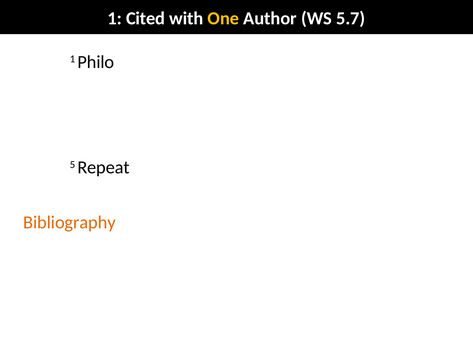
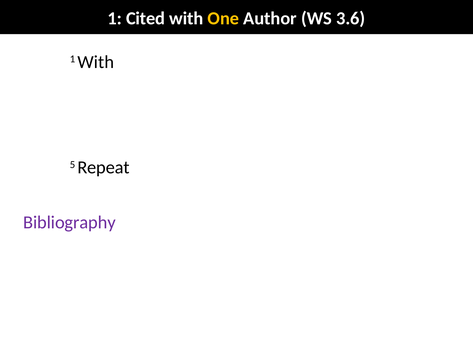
5.7: 5.7 -> 3.6
1 Philo: Philo -> With
Bibliography colour: orange -> purple
